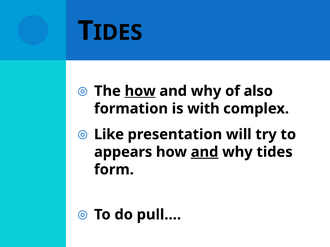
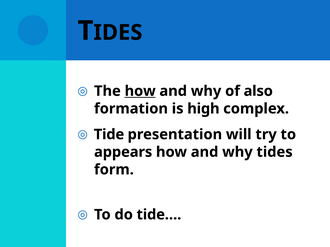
with: with -> high
Like: Like -> Tide
and at (205, 152) underline: present -> none
pull…: pull… -> tide…
